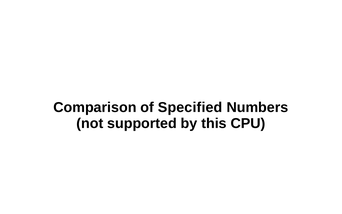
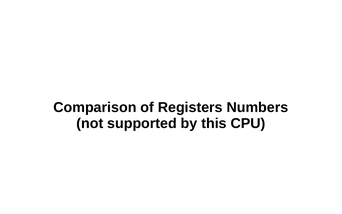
Specified: Specified -> Registers
